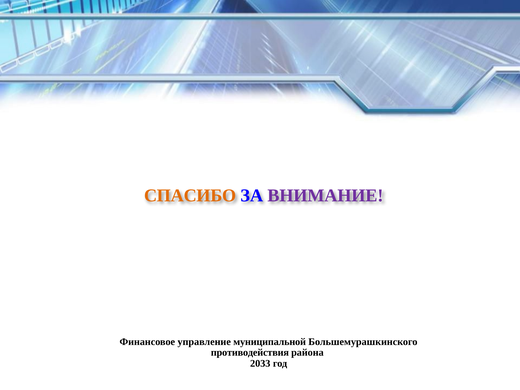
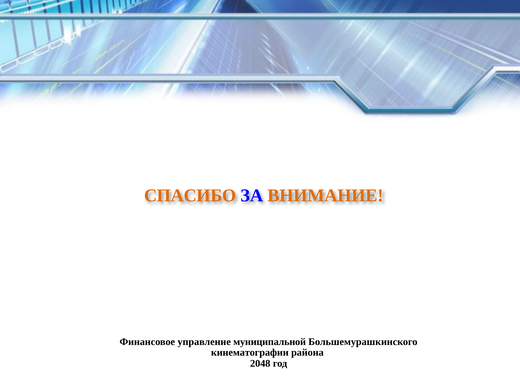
ВНИМАНИЕ colour: purple -> orange
противодействия: противодействия -> кинематографии
2033: 2033 -> 2048
